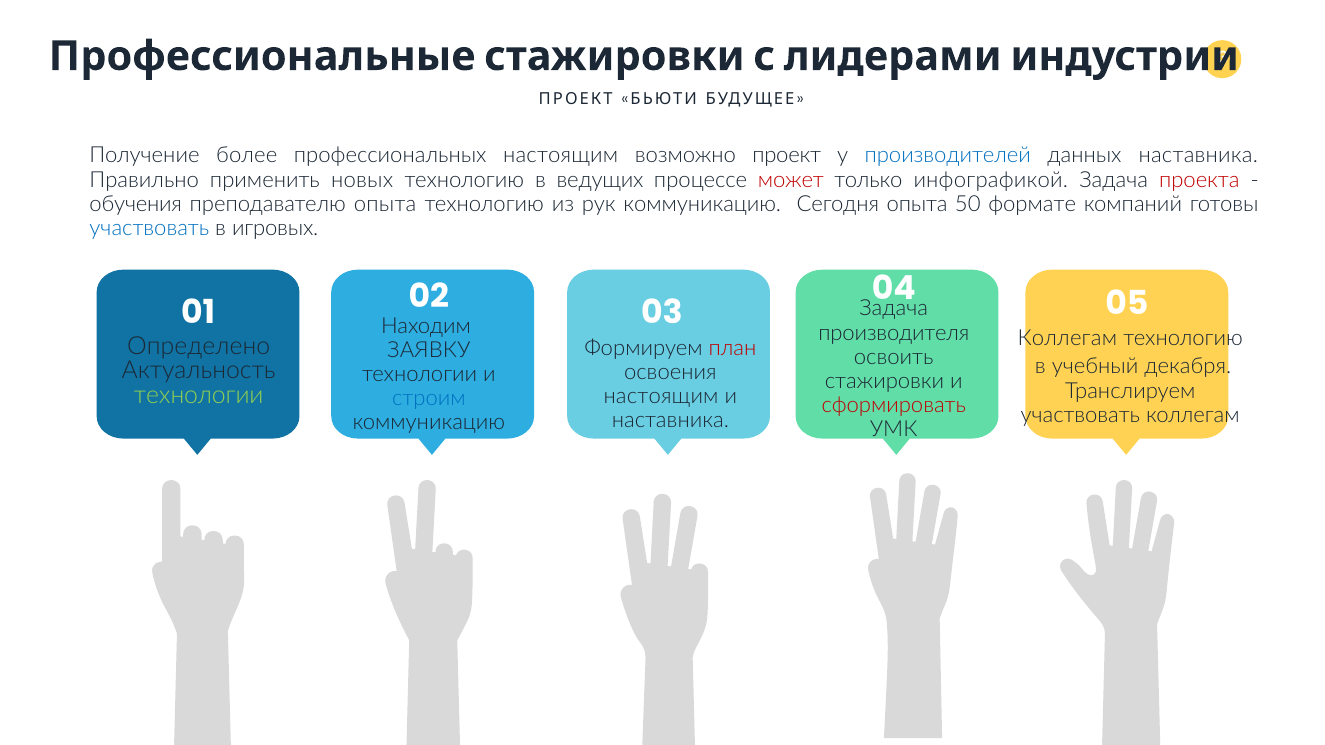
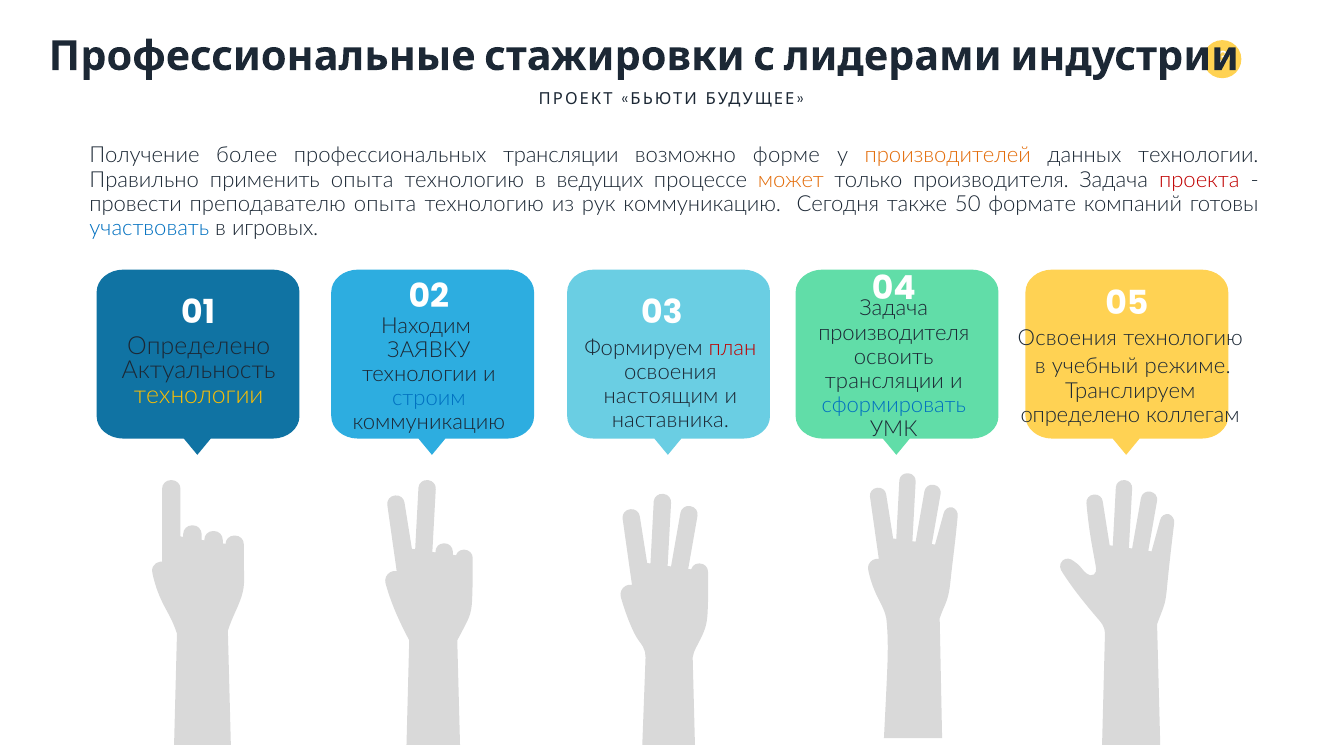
профессиональных настоящим: настоящим -> трансляции
возможно проект: проект -> форме
производителей colour: blue -> orange
данных наставника: наставника -> технологии
применить новых: новых -> опыта
может colour: red -> orange
только инфографикой: инфографикой -> производителя
обучения: обучения -> провести
Сегодня опыта: опыта -> также
Коллегам at (1067, 338): Коллегам -> Освоения
декабря: декабря -> режиме
стажировки at (884, 381): стажировки -> трансляции
технологии at (199, 395) colour: light green -> yellow
сформировать colour: red -> blue
участвовать at (1080, 415): участвовать -> определено
